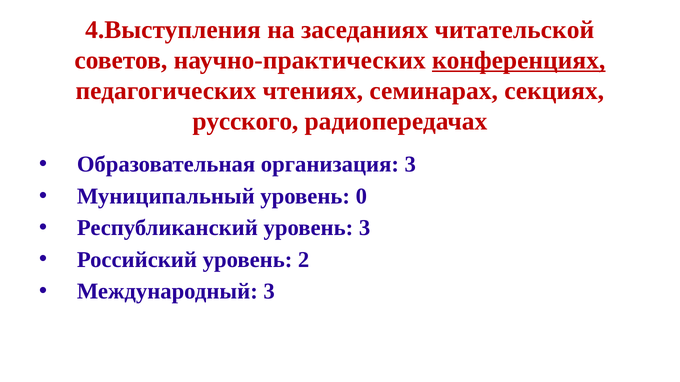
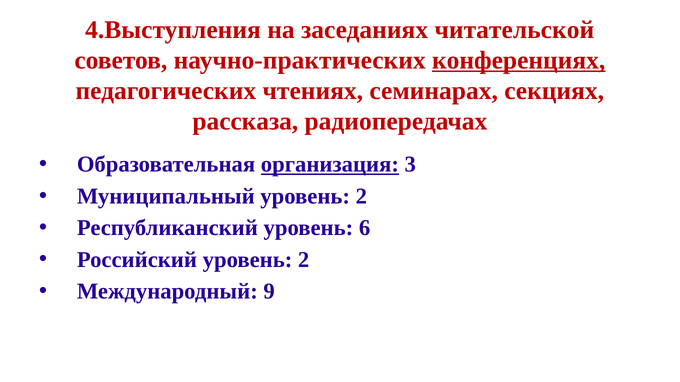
русского: русского -> рассказа
организация underline: none -> present
Муниципальный уровень 0: 0 -> 2
уровень 3: 3 -> 6
Международный 3: 3 -> 9
